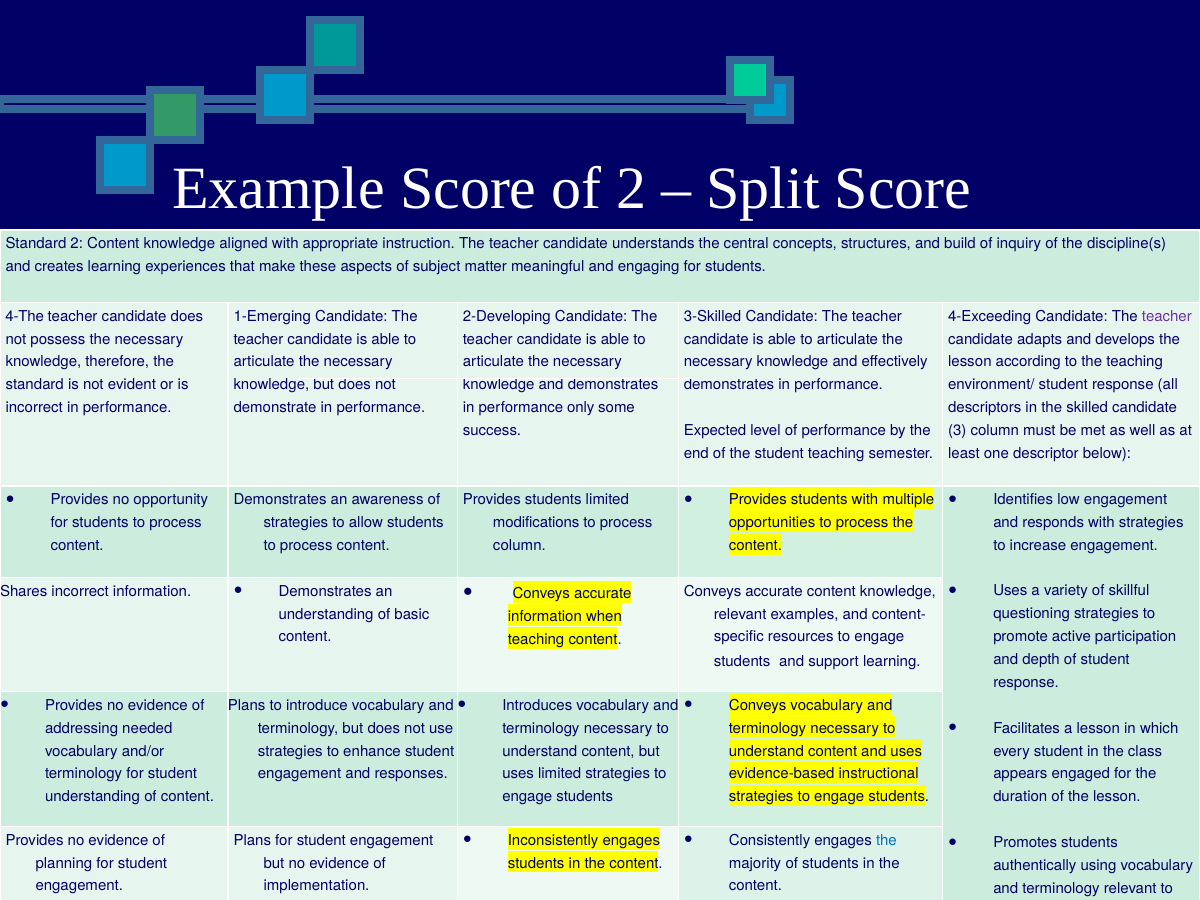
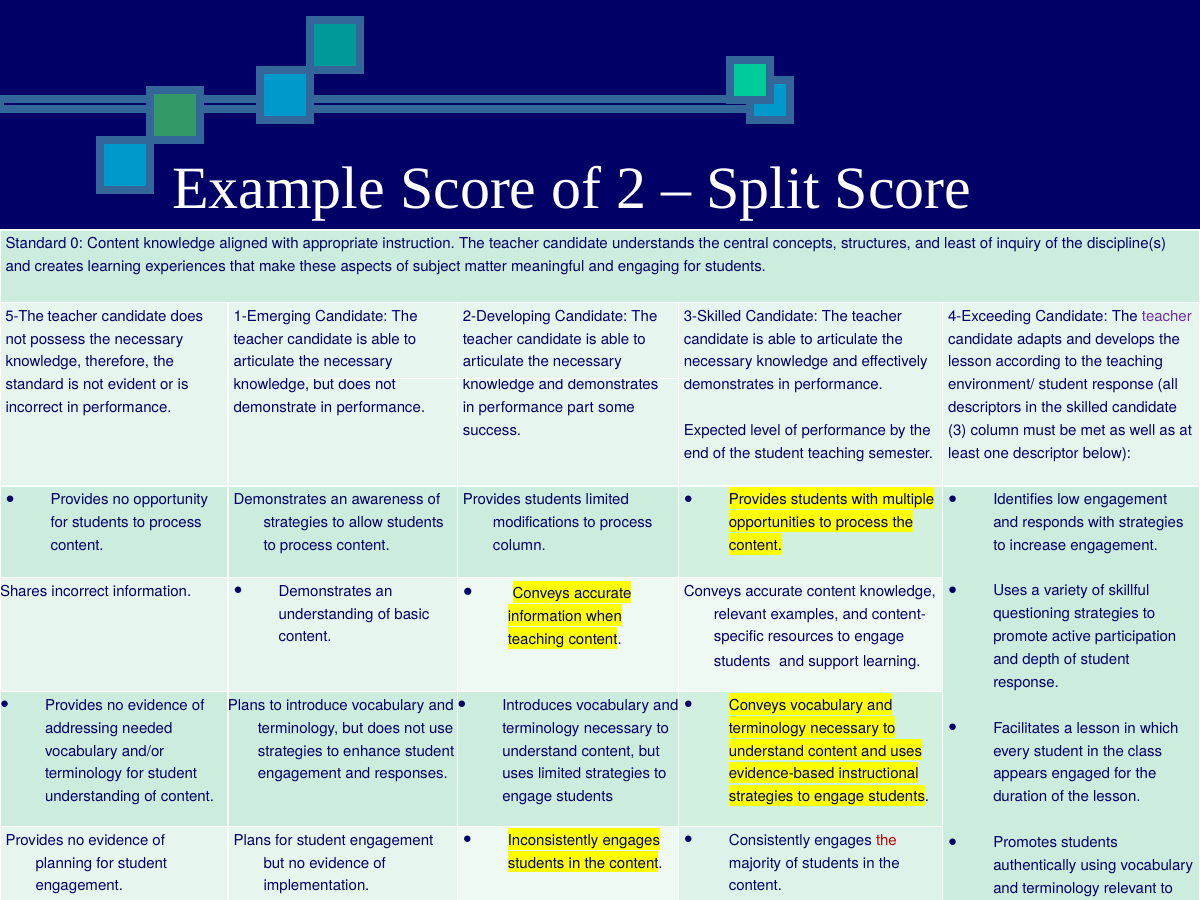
Standard 2: 2 -> 0
and build: build -> least
4-The: 4-The -> 5-The
only: only -> part
the at (886, 840) colour: blue -> red
